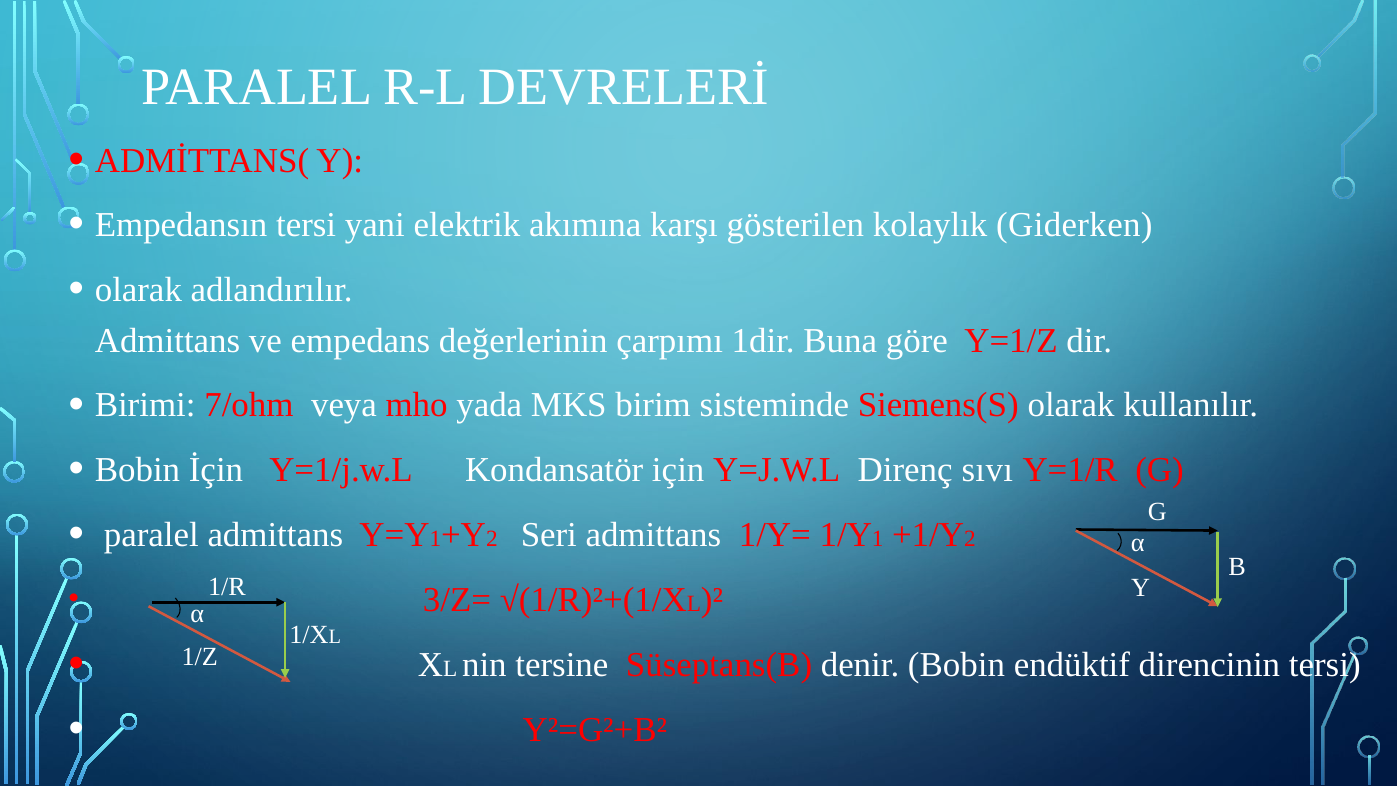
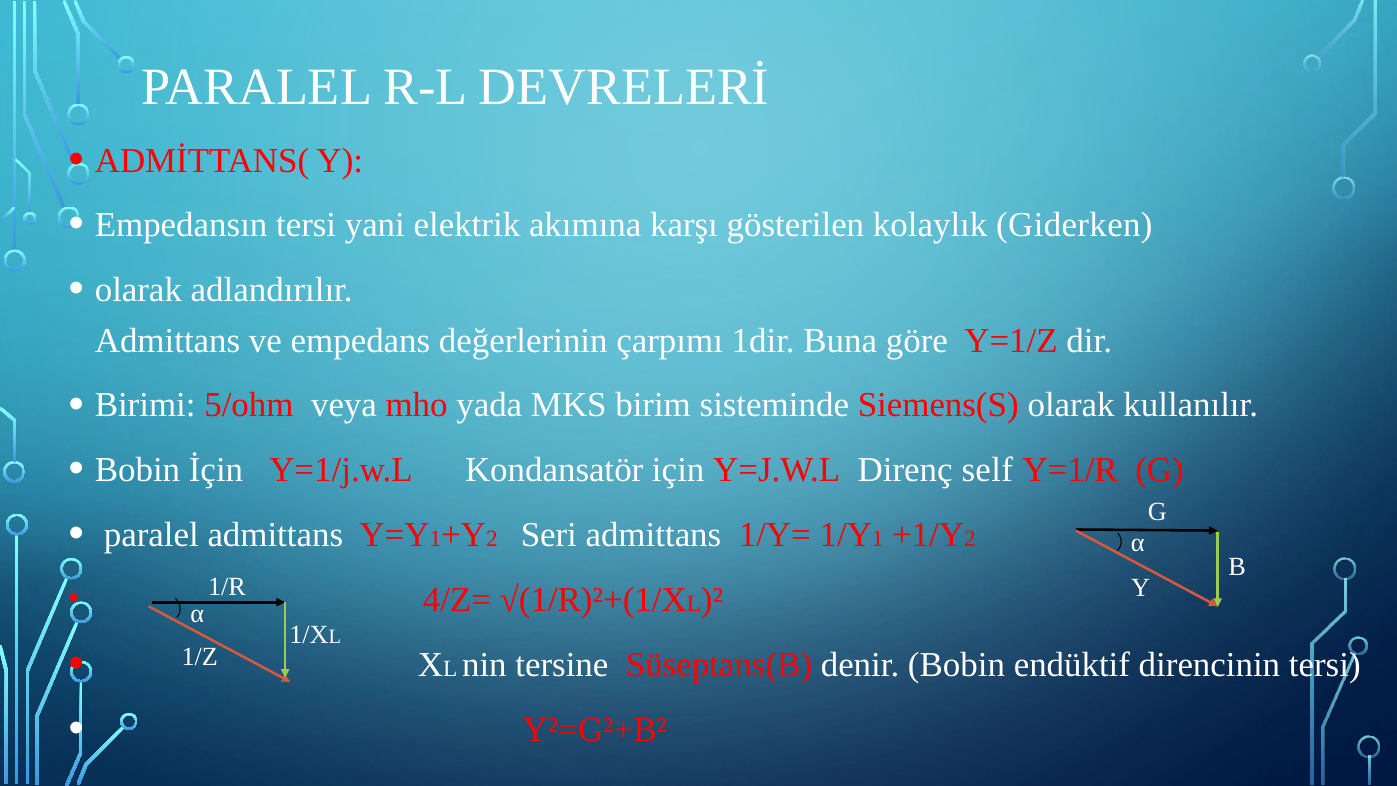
7/ohm: 7/ohm -> 5/ohm
sıvı: sıvı -> self
3/Z=: 3/Z= -> 4/Z=
